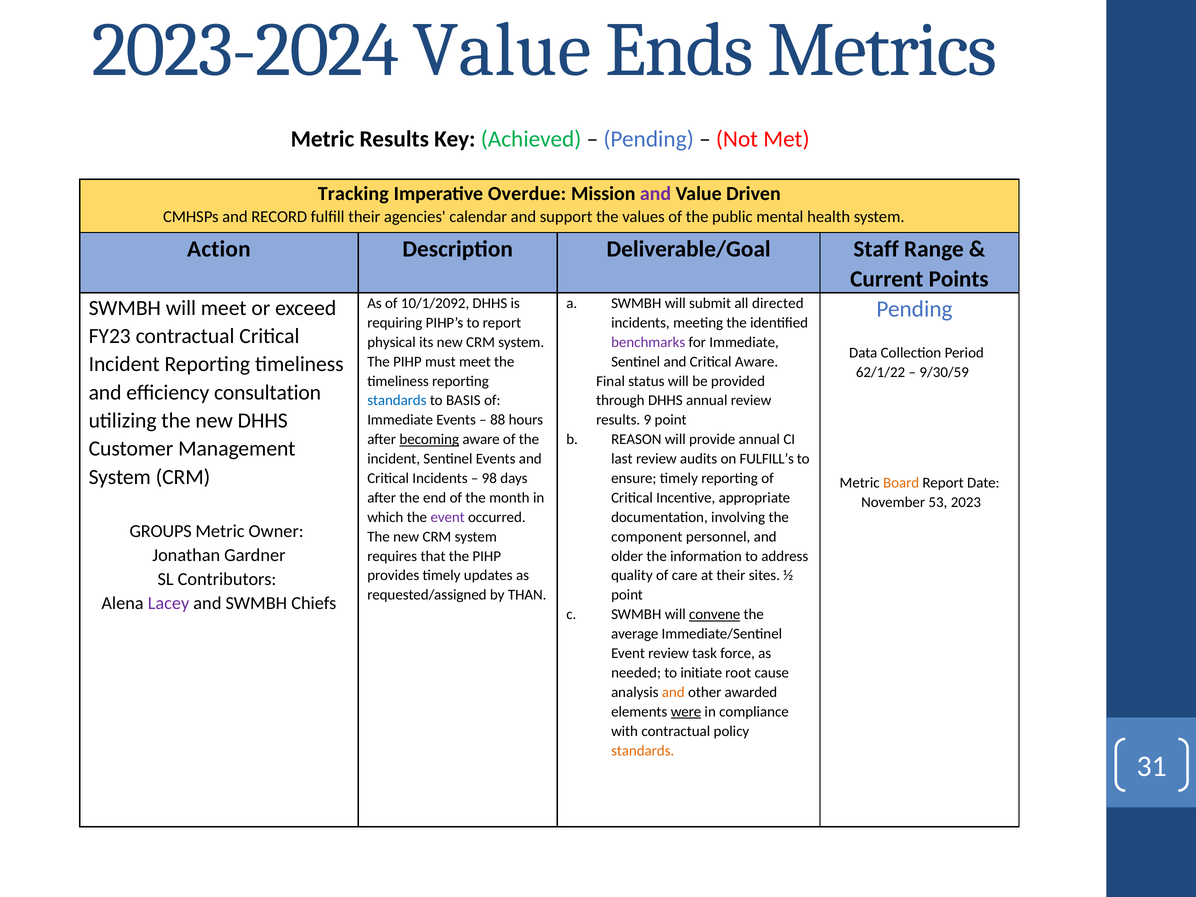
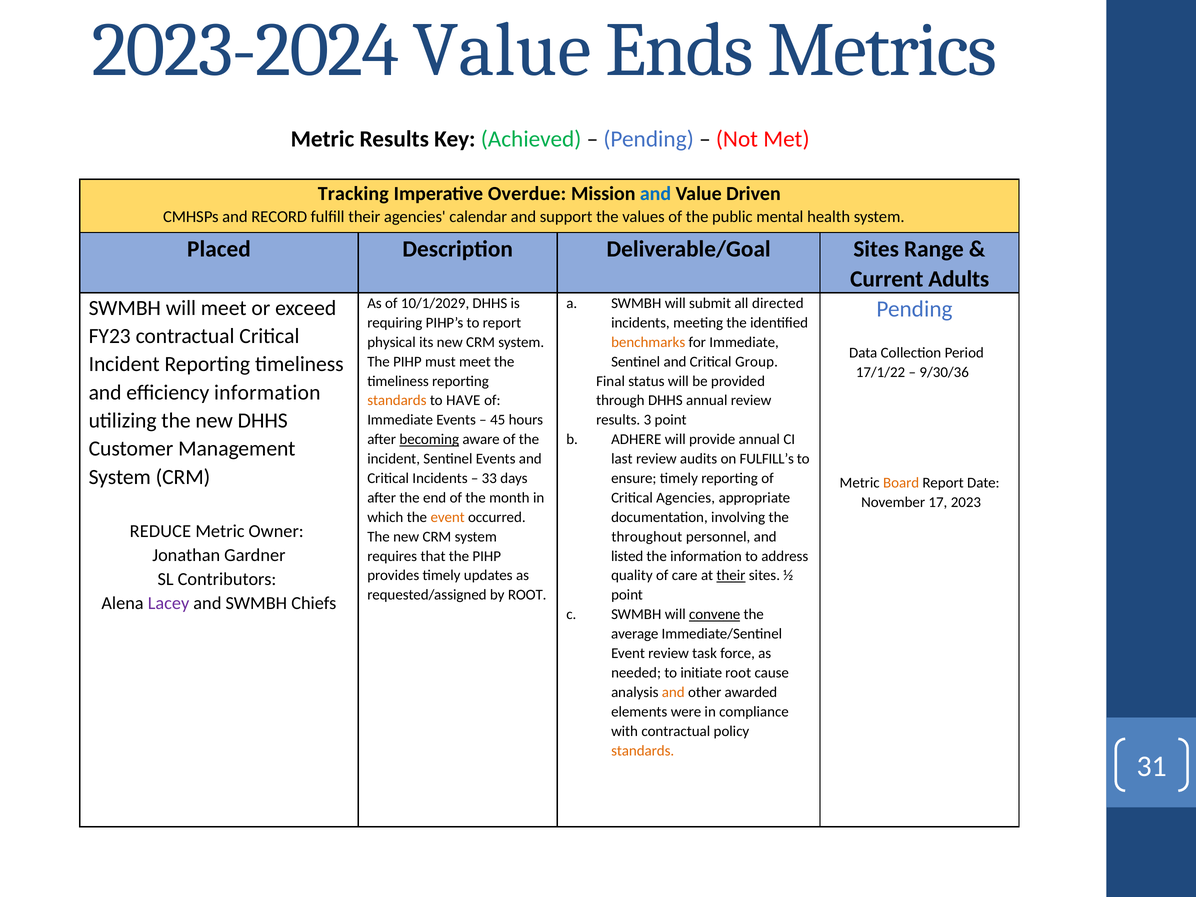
and at (655, 193) colour: purple -> blue
Action: Action -> Placed
Deliverable/Goal Staff: Staff -> Sites
Points: Points -> Adults
10/1/2092: 10/1/2092 -> 10/1/2029
benchmarks colour: purple -> orange
Critical Aware: Aware -> Group
62/1/22: 62/1/22 -> 17/1/22
9/30/59: 9/30/59 -> 9/30/36
efficiency consultation: consultation -> information
standards at (397, 401) colour: blue -> orange
BASIS: BASIS -> HAVE
88: 88 -> 45
9: 9 -> 3
REASON: REASON -> ADHERE
98: 98 -> 33
Critical Incentive: Incentive -> Agencies
53: 53 -> 17
event at (448, 517) colour: purple -> orange
GROUPS: GROUPS -> REDUCE
component: component -> throughout
older: older -> listed
their at (731, 576) underline: none -> present
by THAN: THAN -> ROOT
were underline: present -> none
